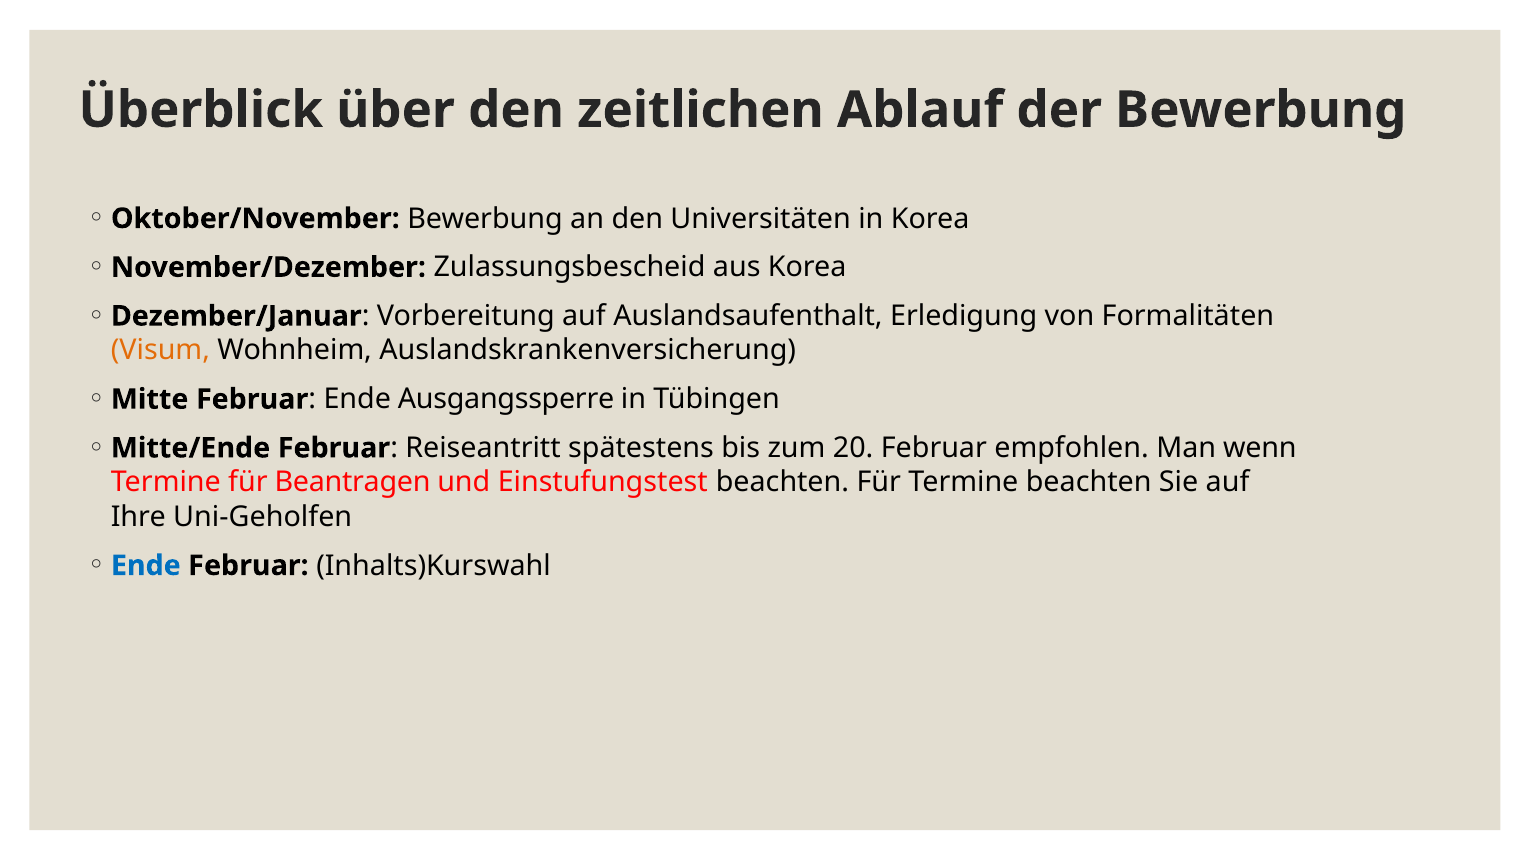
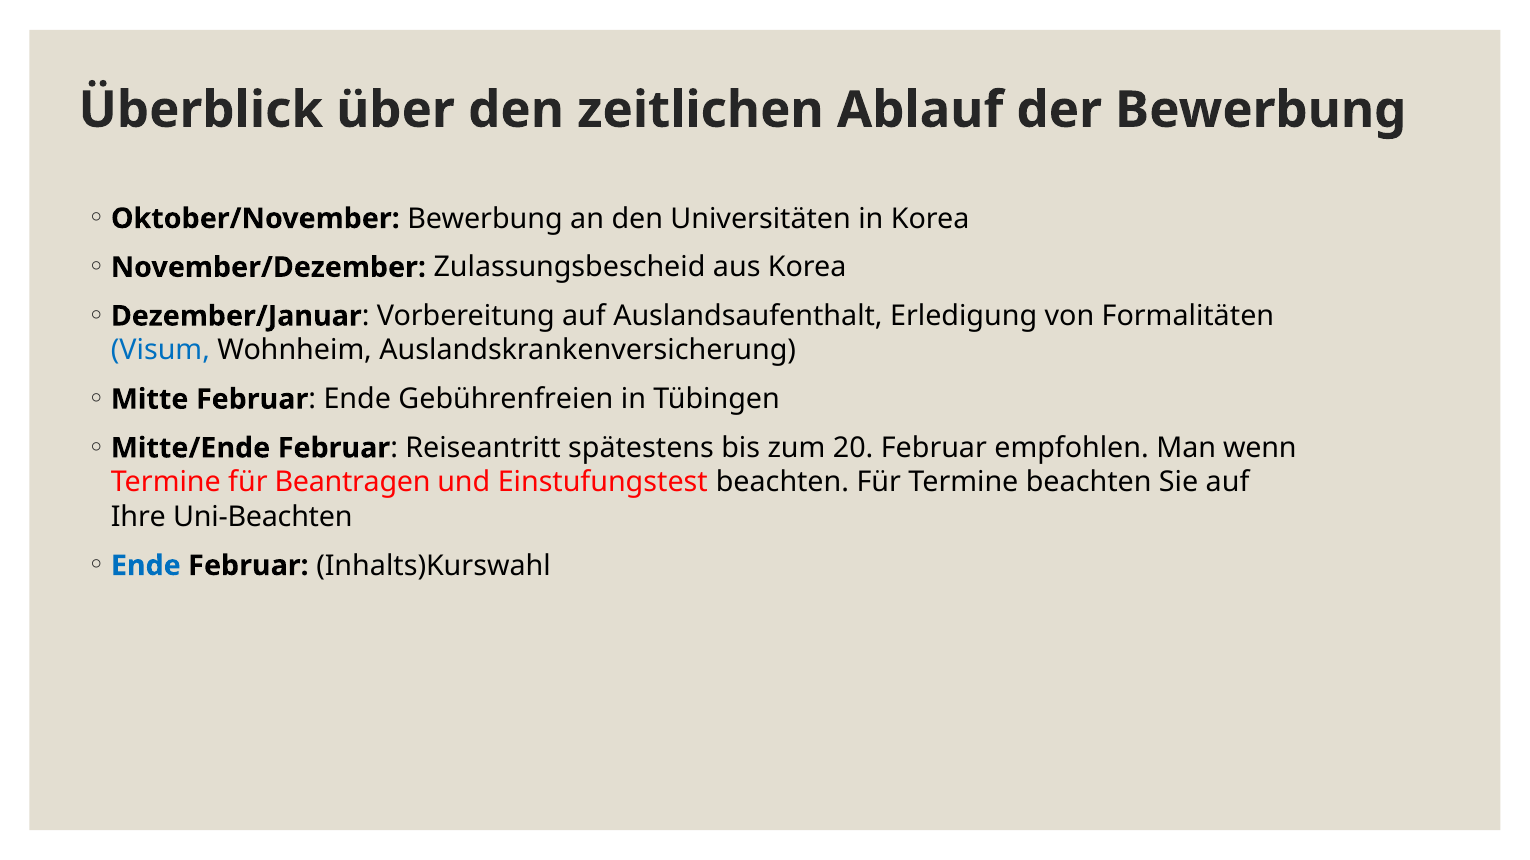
Visum colour: orange -> blue
Ausgangssperre: Ausgangssperre -> Gebührenfreien
Uni-Geholfen: Uni-Geholfen -> Uni-Beachten
